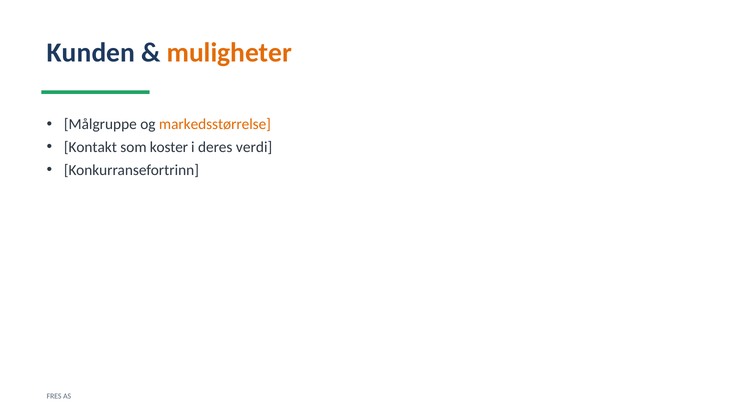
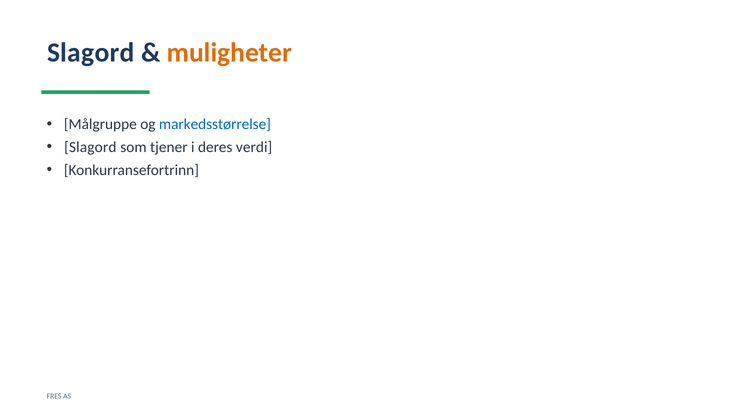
Kunden at (91, 52): Kunden -> Slagord
markedsstørrelse colour: orange -> blue
Kontakt at (90, 147): Kontakt -> Slagord
koster: koster -> tjener
